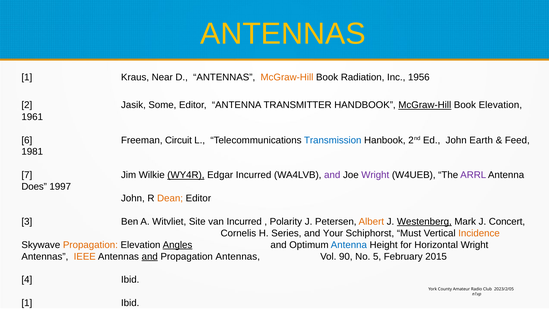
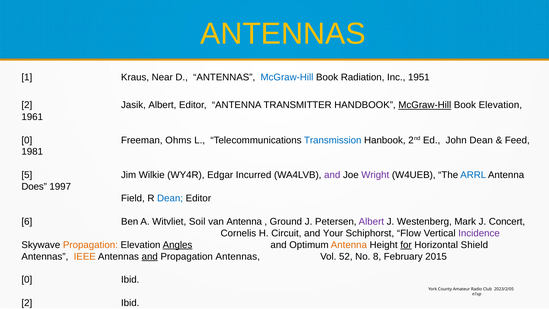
McGraw-Hill at (287, 77) colour: orange -> blue
1956: 1956 -> 1951
Jasik Some: Some -> Albert
6 at (27, 140): 6 -> 0
Circuit: Circuit -> Ohms
John Earth: Earth -> Dean
7 at (27, 175): 7 -> 5
WY4R underline: present -> none
ARRL colour: purple -> blue
John at (133, 198): John -> Field
Dean at (170, 198) colour: orange -> blue
3 at (27, 221): 3 -> 6
Witvliet Site: Site -> Soil
van Incurred: Incurred -> Antenna
Polarity: Polarity -> Ground
Albert at (371, 221) colour: orange -> purple
Westenberg underline: present -> none
Series: Series -> Circuit
Must: Must -> Flow
Incidence colour: orange -> purple
Antenna at (349, 245) colour: blue -> orange
for underline: none -> present
Horizontal Wright: Wright -> Shield
90: 90 -> 52
No 5: 5 -> 8
4 at (27, 280): 4 -> 0
1 at (27, 303): 1 -> 2
